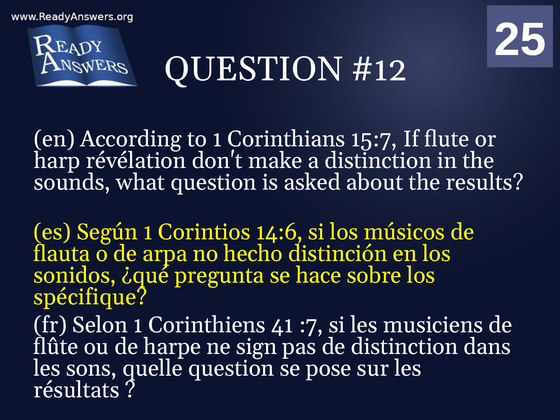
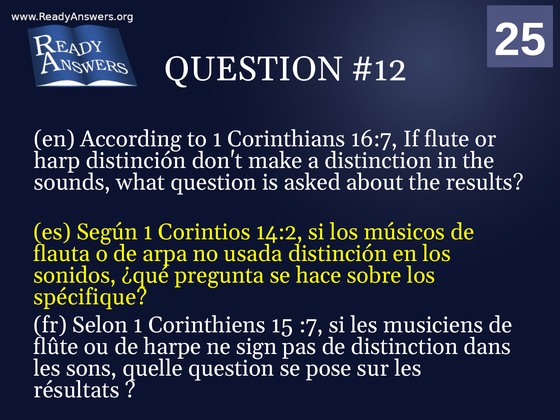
15:7: 15:7 -> 16:7
harp révélation: révélation -> distinción
14:6: 14:6 -> 14:2
hecho: hecho -> usada
Corinthiens 41: 41 -> 15
